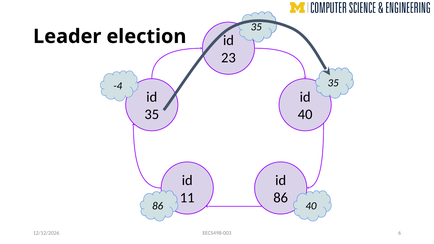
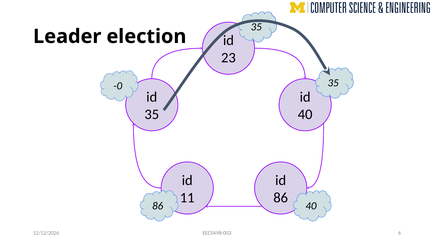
-4: -4 -> -0
